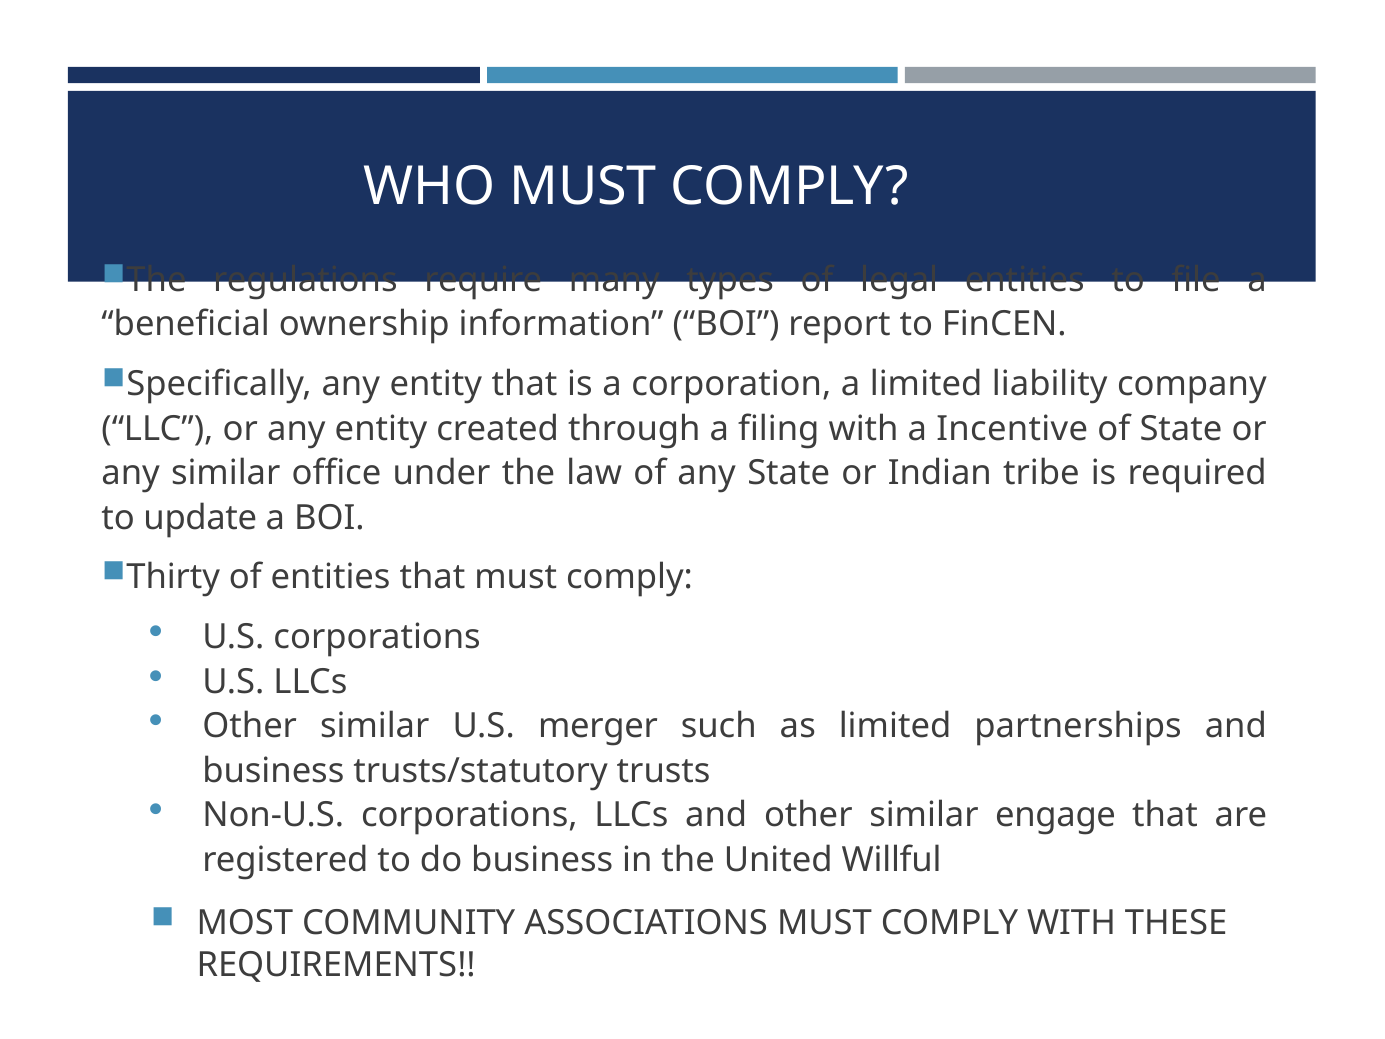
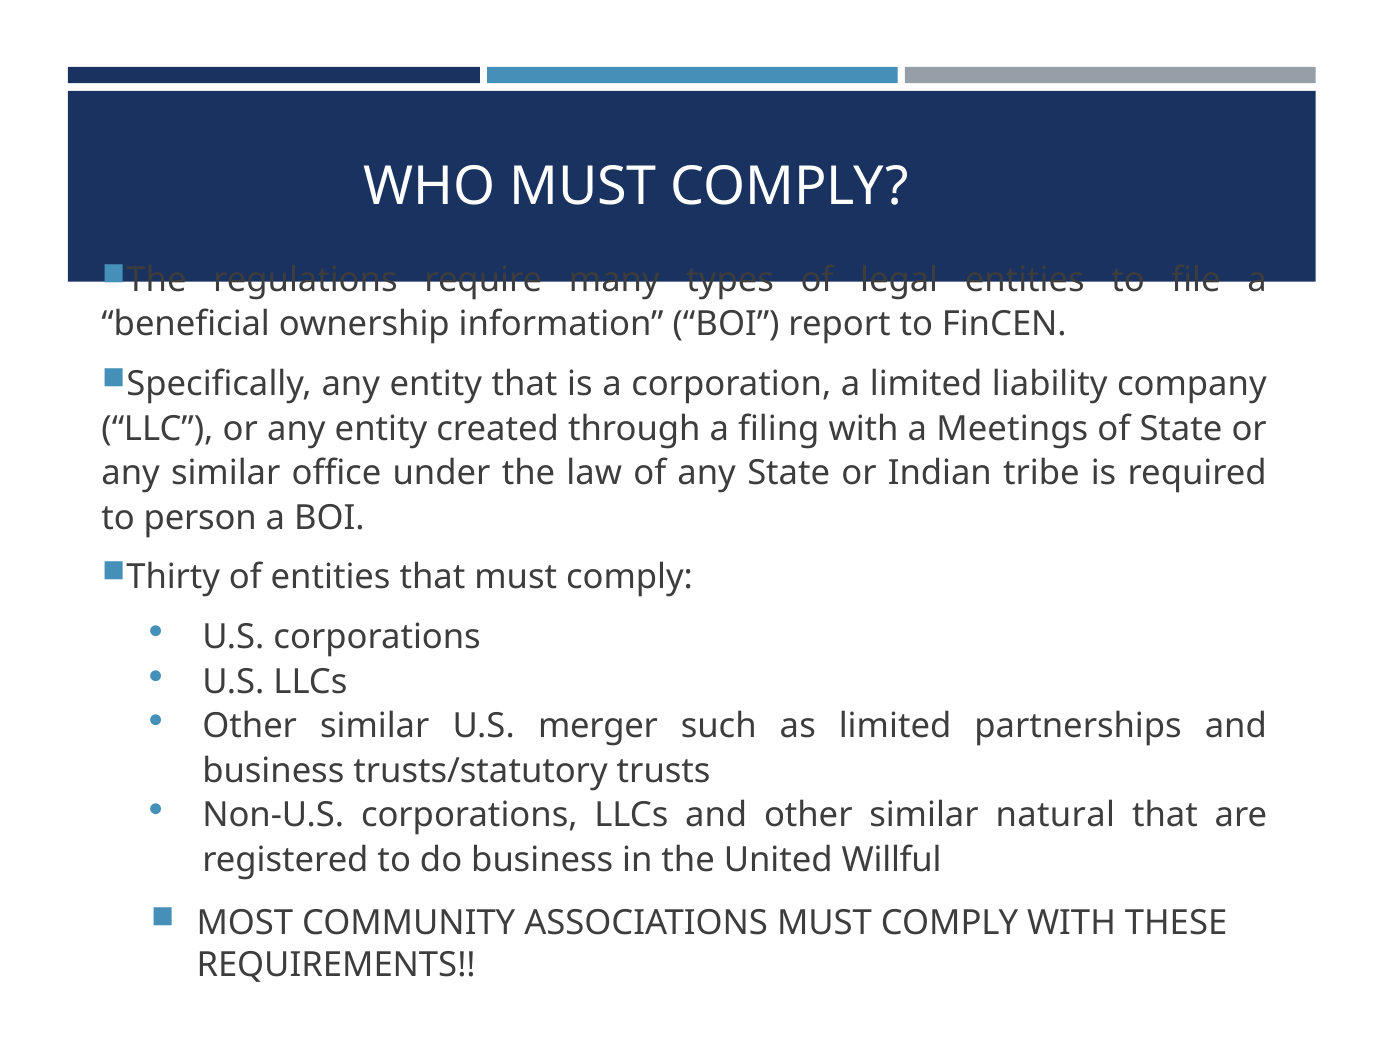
Incentive: Incentive -> Meetings
update: update -> person
engage: engage -> natural
